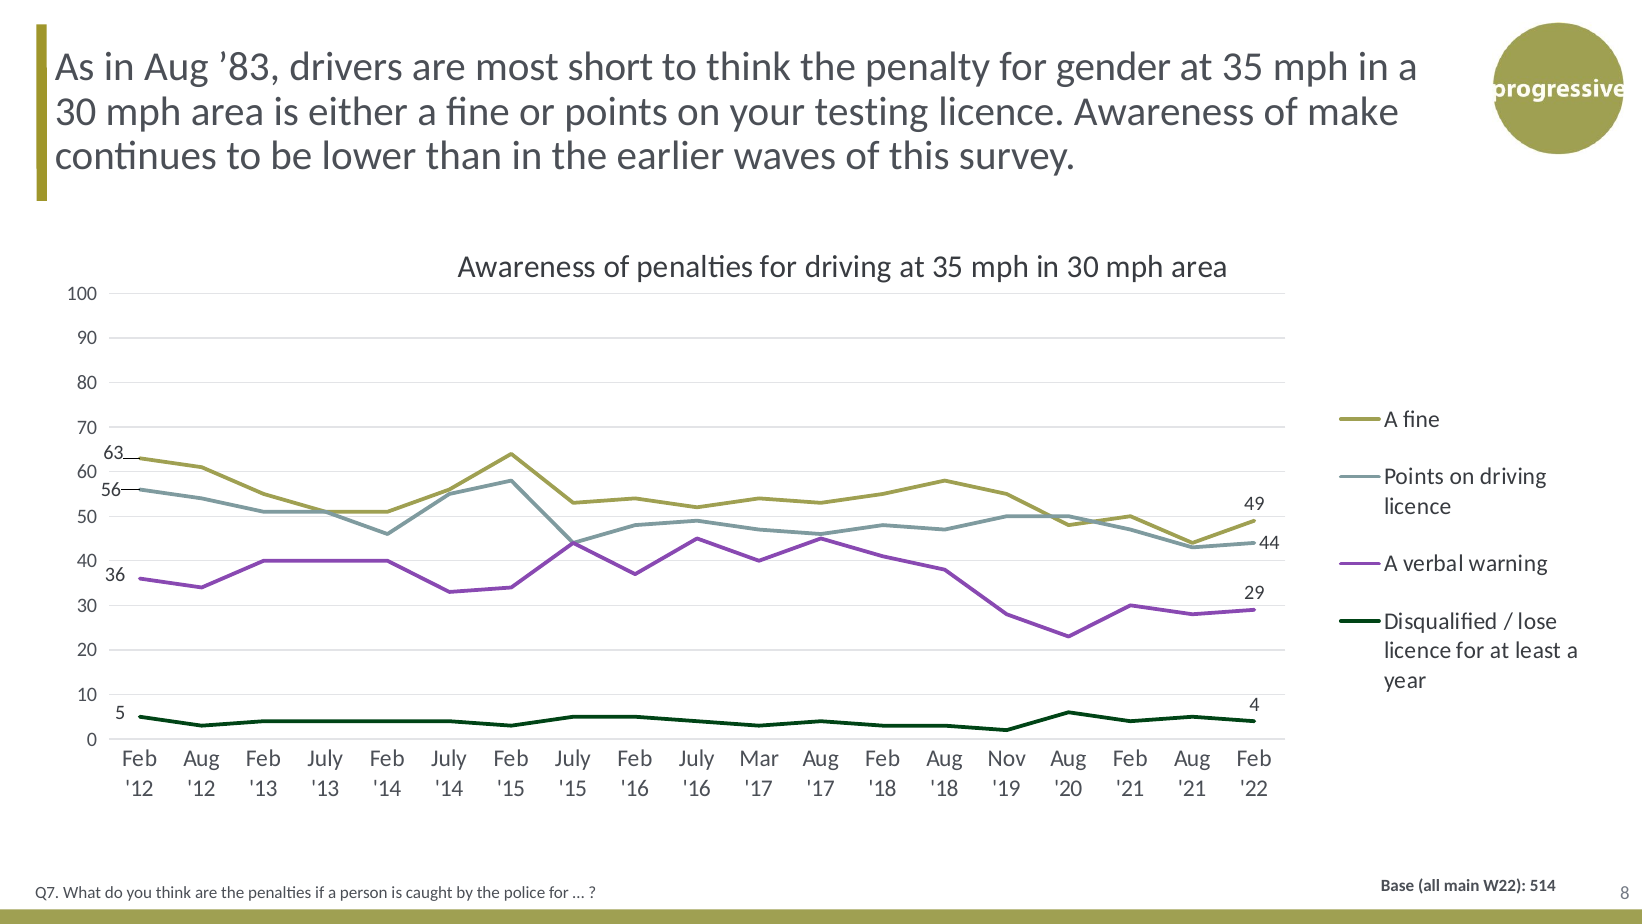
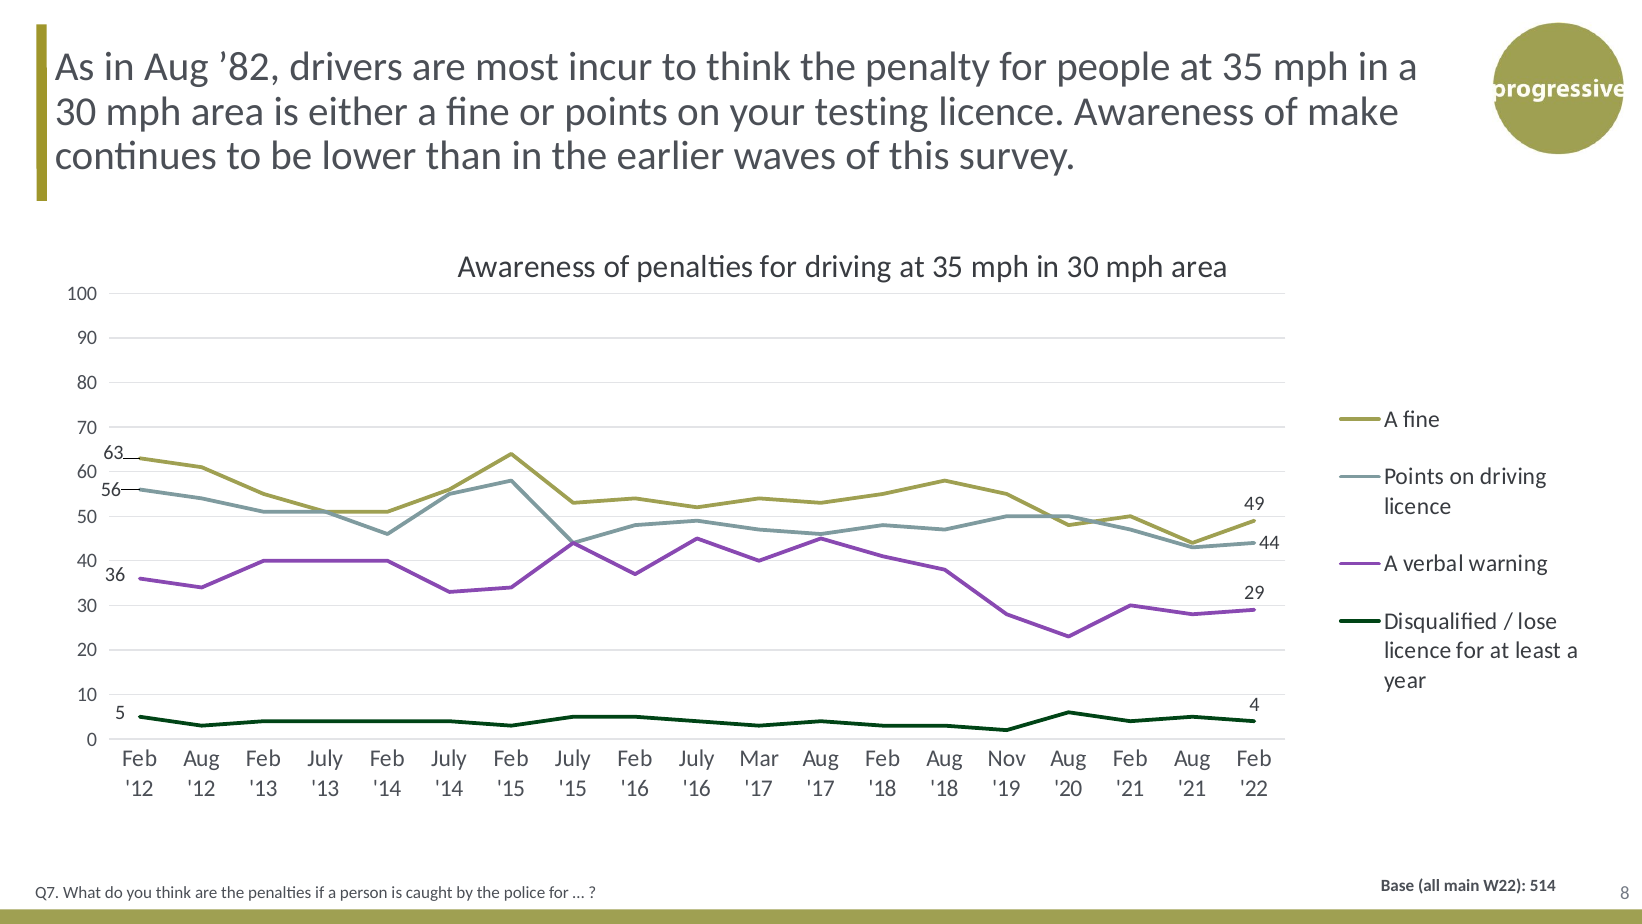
’83: ’83 -> ’82
short: short -> incur
gender: gender -> people
